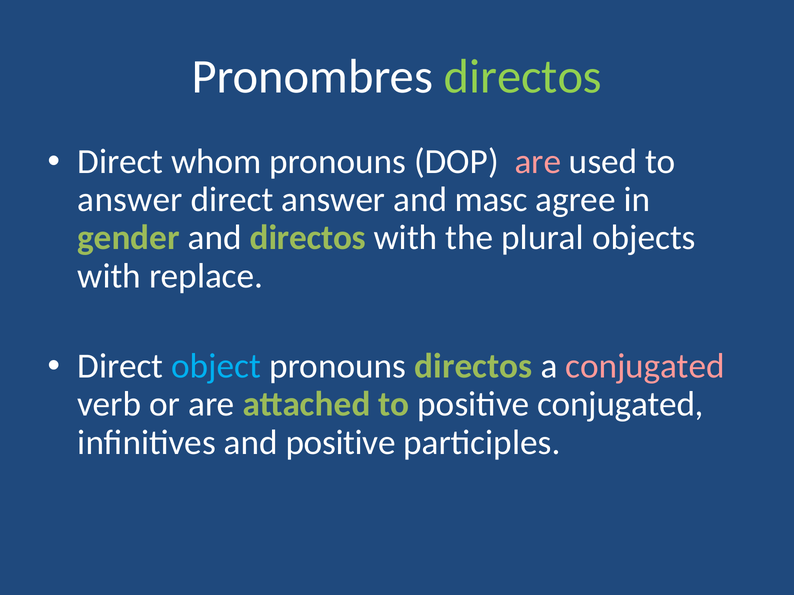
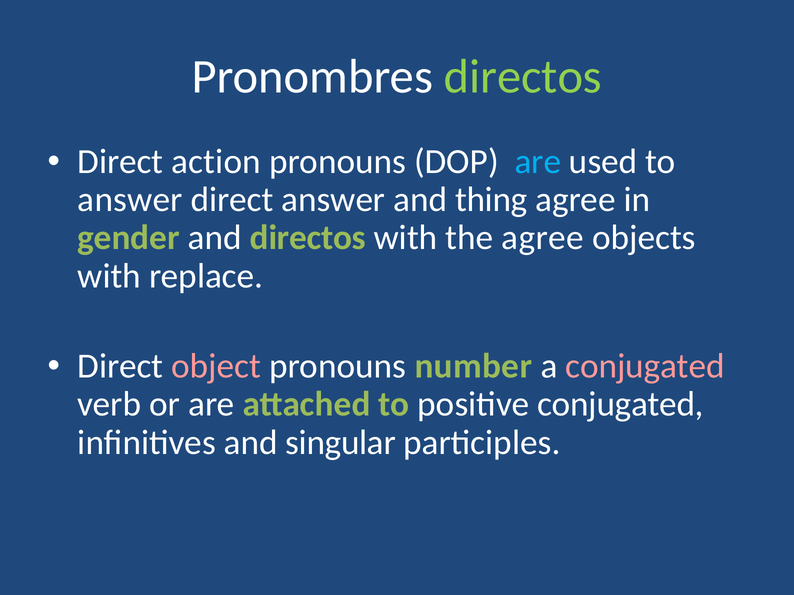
whom: whom -> action
are at (538, 162) colour: pink -> light blue
masc: masc -> thing
the plural: plural -> agree
object colour: light blue -> pink
pronouns directos: directos -> number
and positive: positive -> singular
